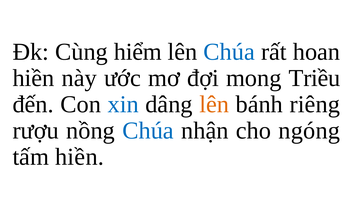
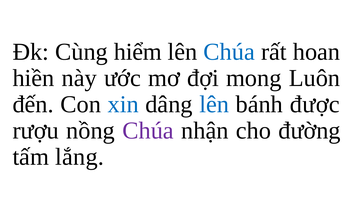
Triều: Triều -> Luôn
lên at (214, 104) colour: orange -> blue
riêng: riêng -> được
Chúa at (148, 131) colour: blue -> purple
ngóng: ngóng -> đường
tấm hiền: hiền -> lắng
